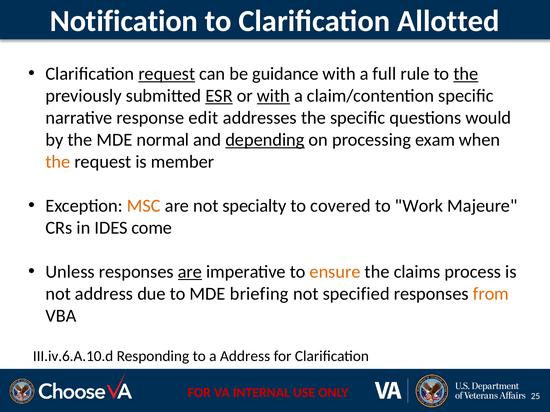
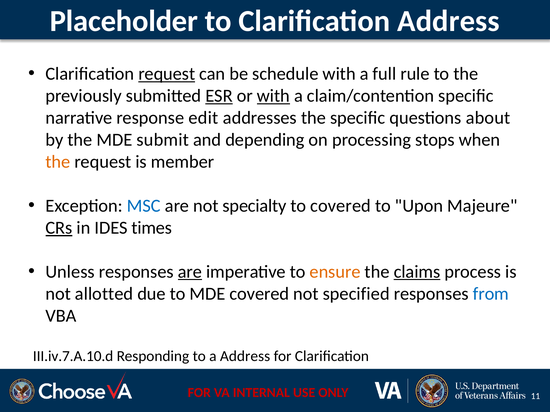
Notification: Notification -> Placeholder
Clarification Allotted: Allotted -> Address
guidance: guidance -> schedule
the at (466, 74) underline: present -> none
would: would -> about
normal: normal -> submit
depending underline: present -> none
exam: exam -> stops
MSC colour: orange -> blue
Work: Work -> Upon
CRs underline: none -> present
come: come -> times
claims underline: none -> present
not address: address -> allotted
MDE briefing: briefing -> covered
from colour: orange -> blue
III.iv.6.A.10.d: III.iv.6.A.10.d -> III.iv.7.A.10.d
25: 25 -> 11
